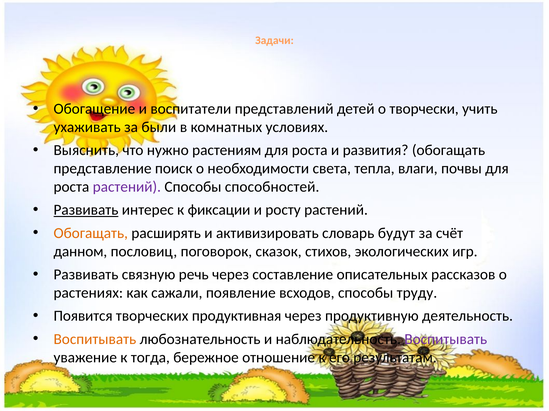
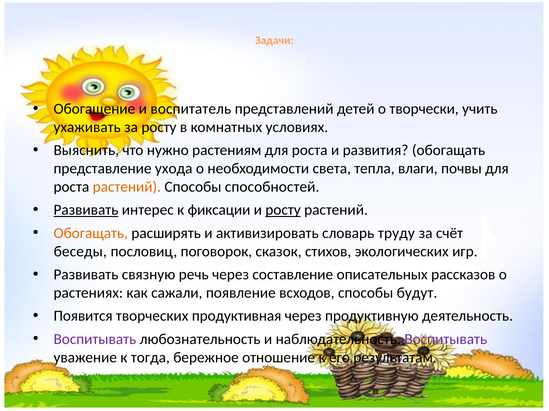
воспитатели: воспитатели -> воспитатель
за были: были -> росту
поиск: поиск -> ухода
растений at (127, 187) colour: purple -> orange
росту at (283, 210) underline: none -> present
будут: будут -> труду
данном: данном -> беседы
труду: труду -> будут
Воспитывать at (95, 340) colour: orange -> purple
